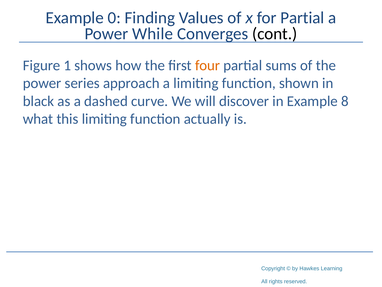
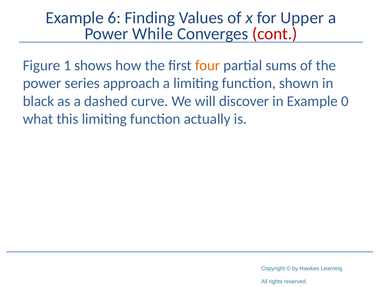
0: 0 -> 6
for Partial: Partial -> Upper
cont colour: black -> red
8: 8 -> 0
